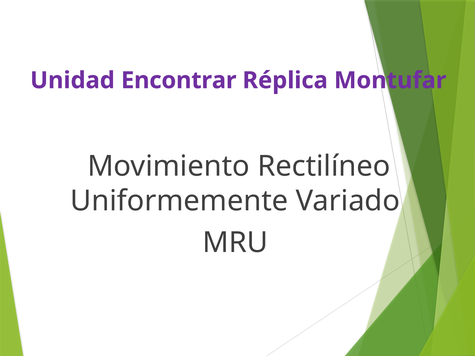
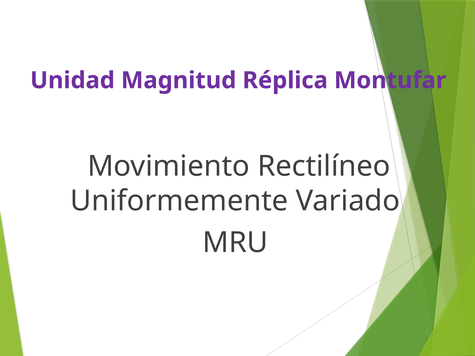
Encontrar: Encontrar -> Magnitud
